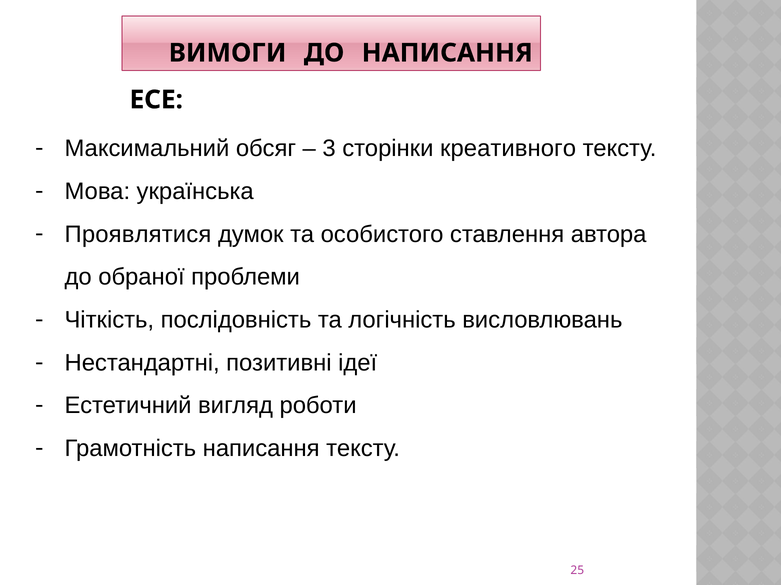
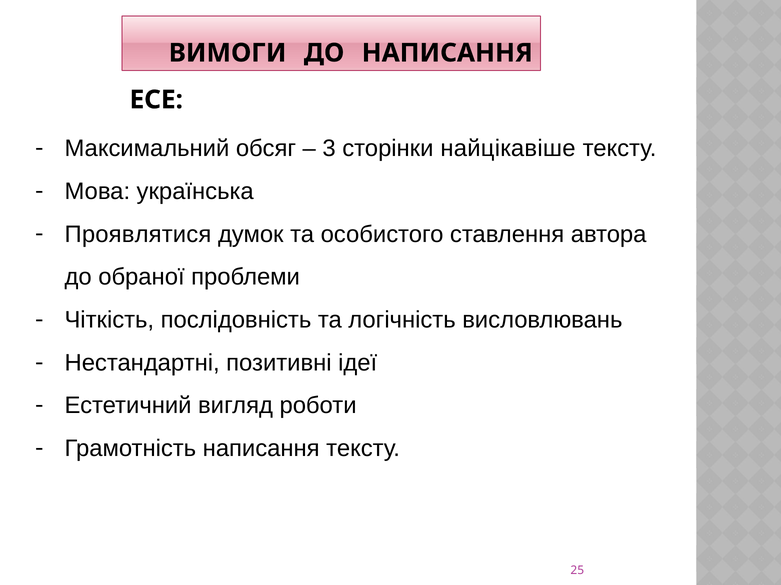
креативного: креативного -> найцікавіше
